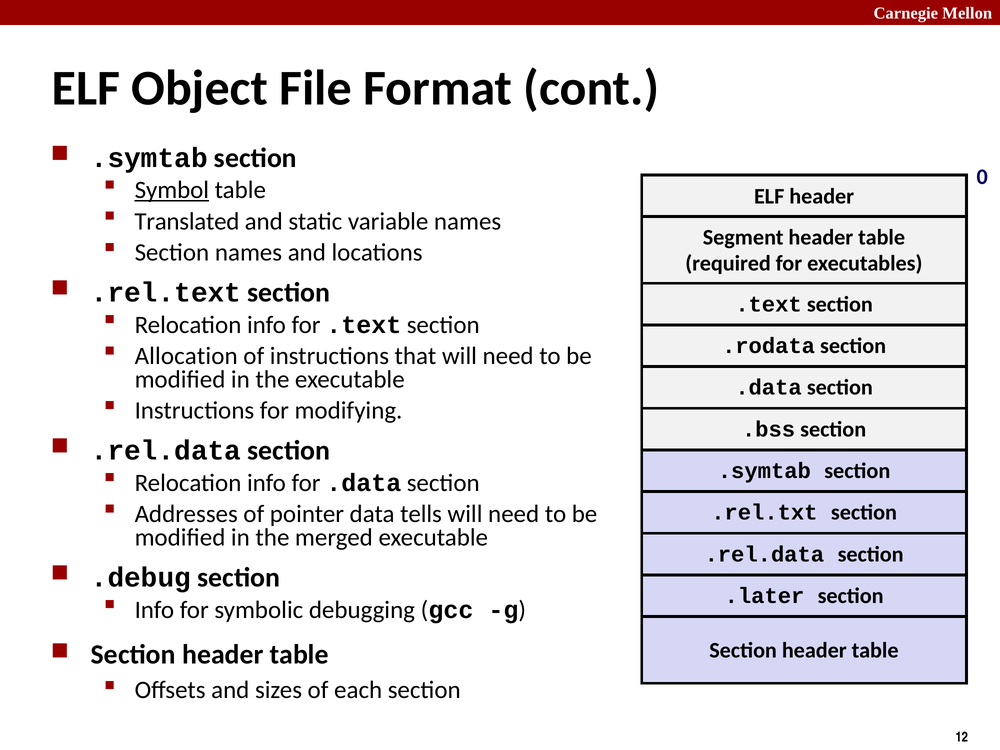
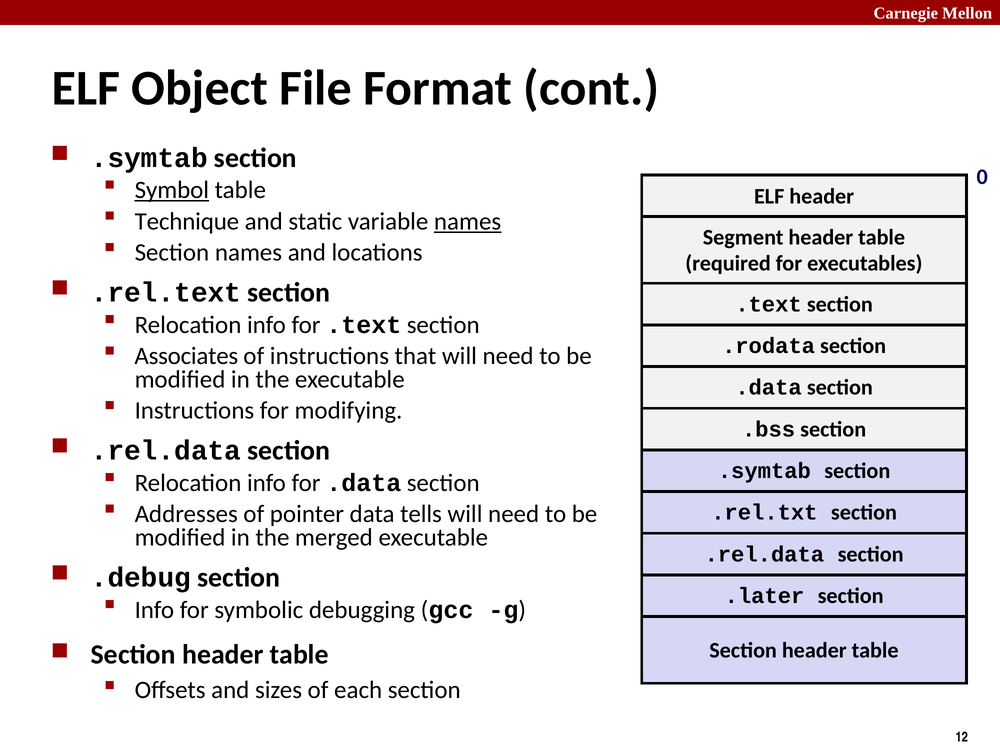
Translated: Translated -> Technique
names at (468, 221) underline: none -> present
Allocation: Allocation -> Associates
